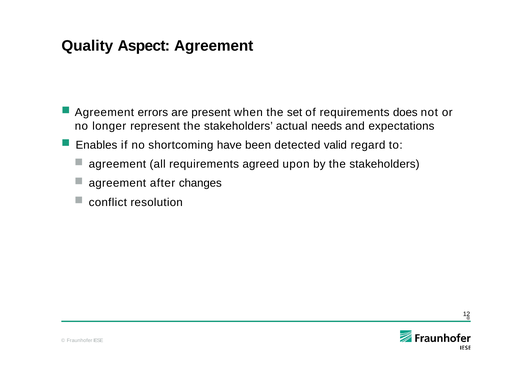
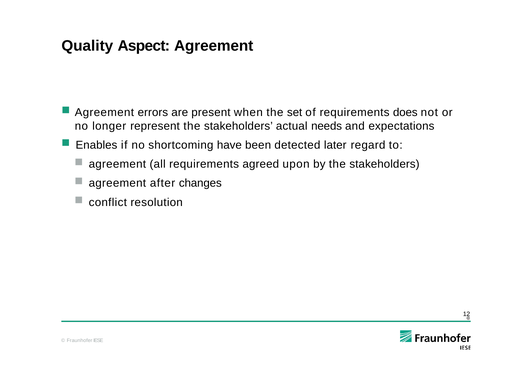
valid: valid -> later
